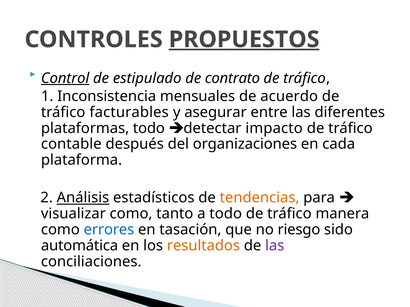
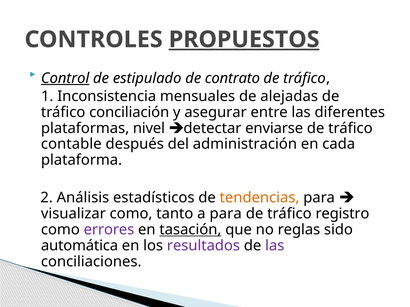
acuerdo: acuerdo -> alejadas
facturables: facturables -> conciliación
plataformas todo: todo -> nivel
impacto: impacto -> enviarse
organizaciones: organizaciones -> administración
Análisis underline: present -> none
a todo: todo -> para
manera: manera -> registro
errores colour: blue -> purple
tasación underline: none -> present
riesgo: riesgo -> reglas
resultados colour: orange -> purple
